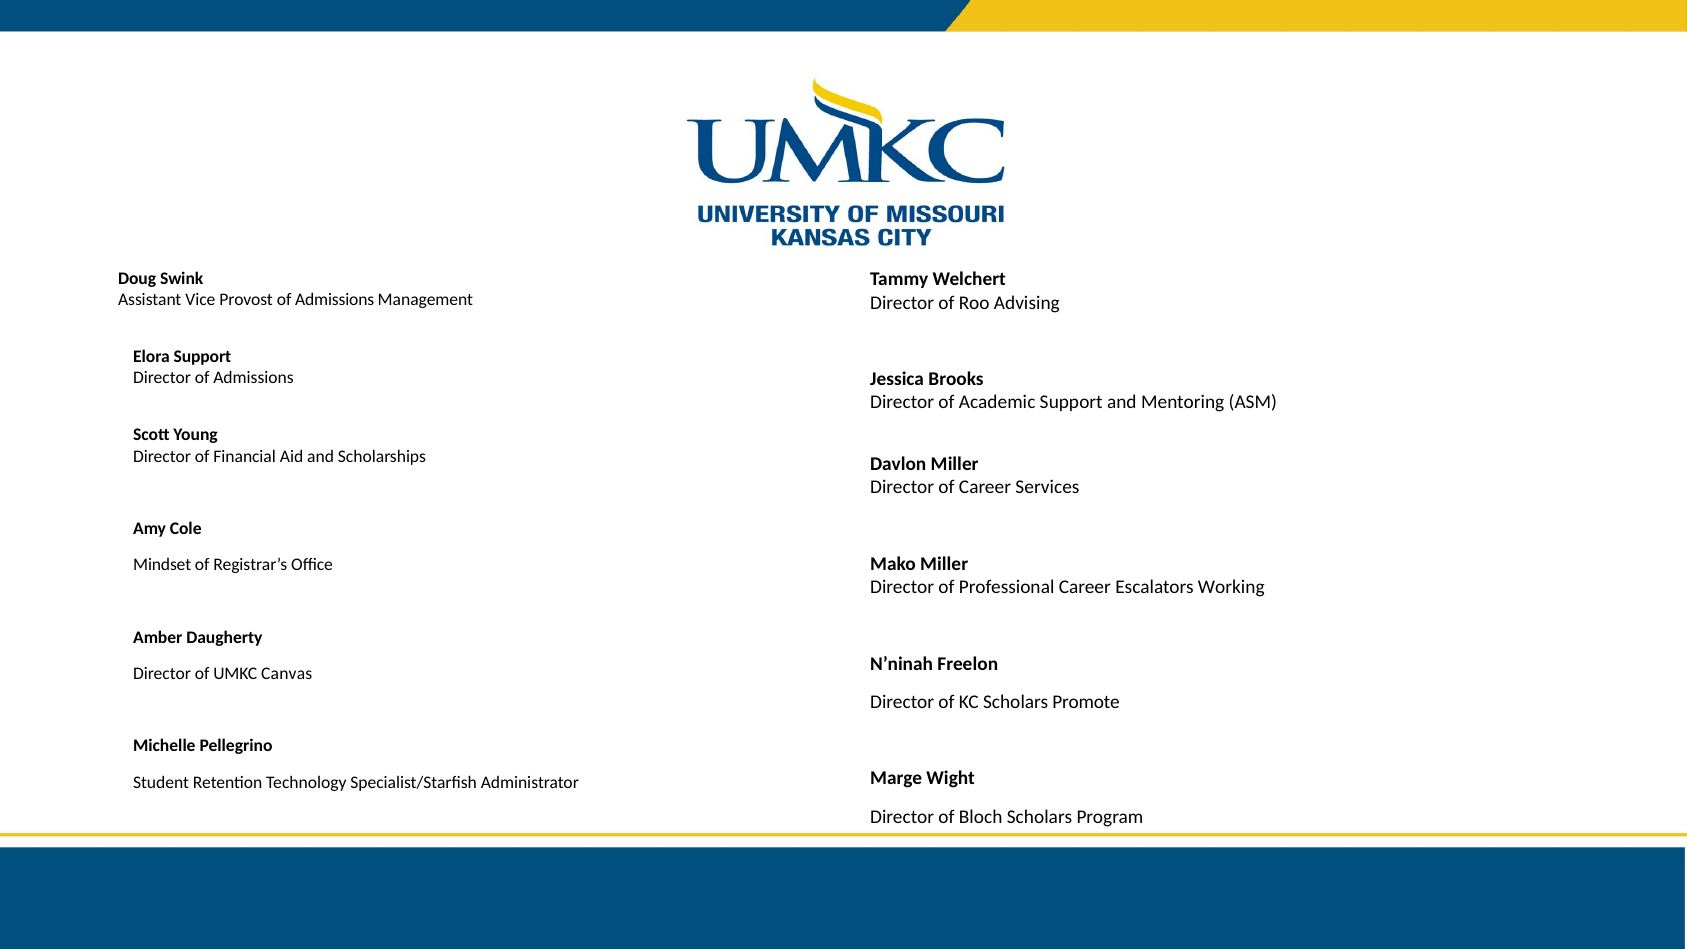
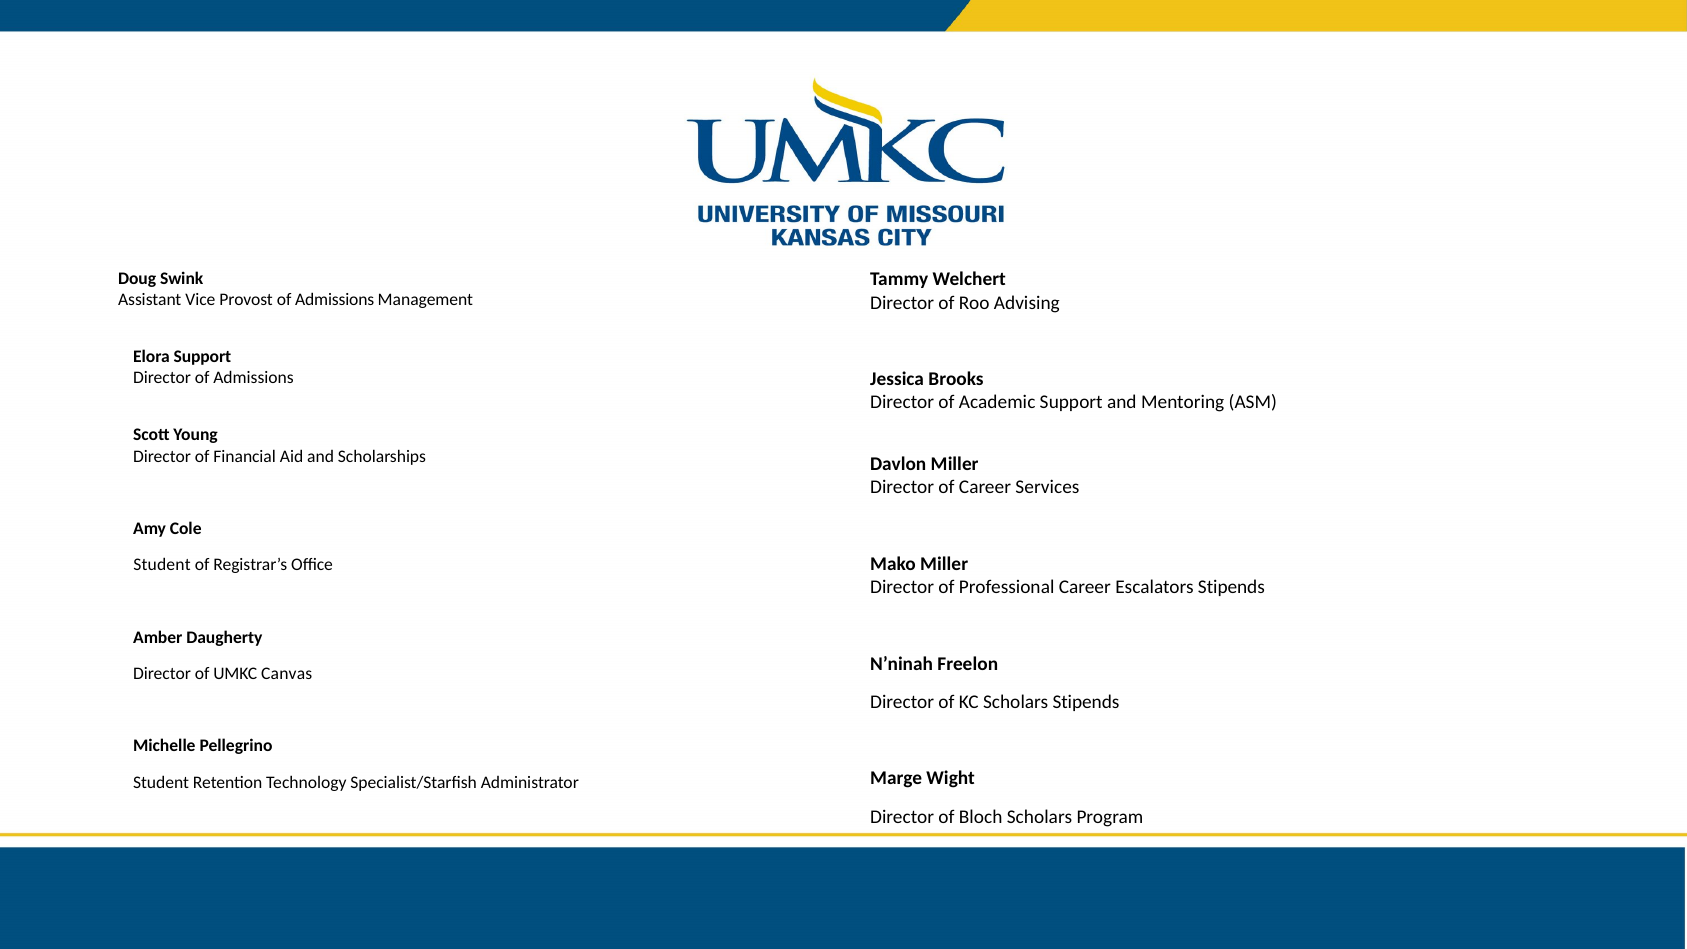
Mindset at (162, 565): Mindset -> Student
Escalators Working: Working -> Stipends
Scholars Promote: Promote -> Stipends
